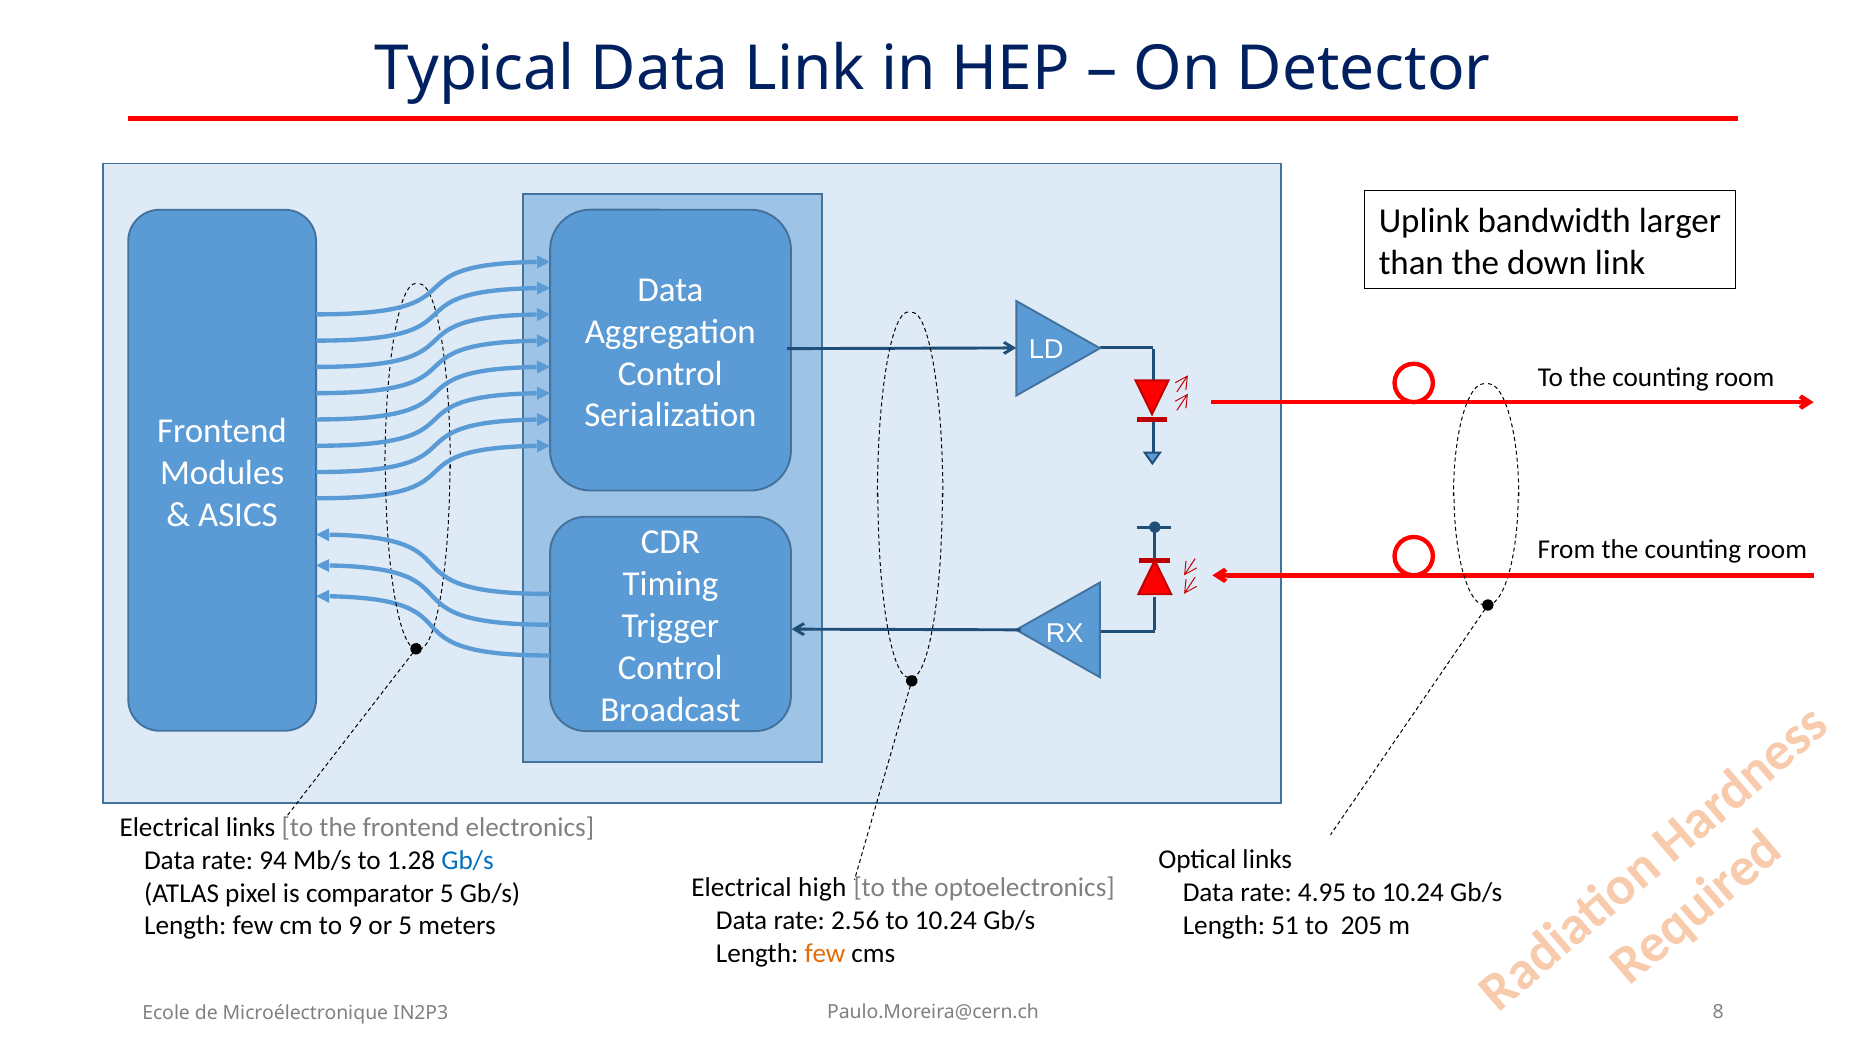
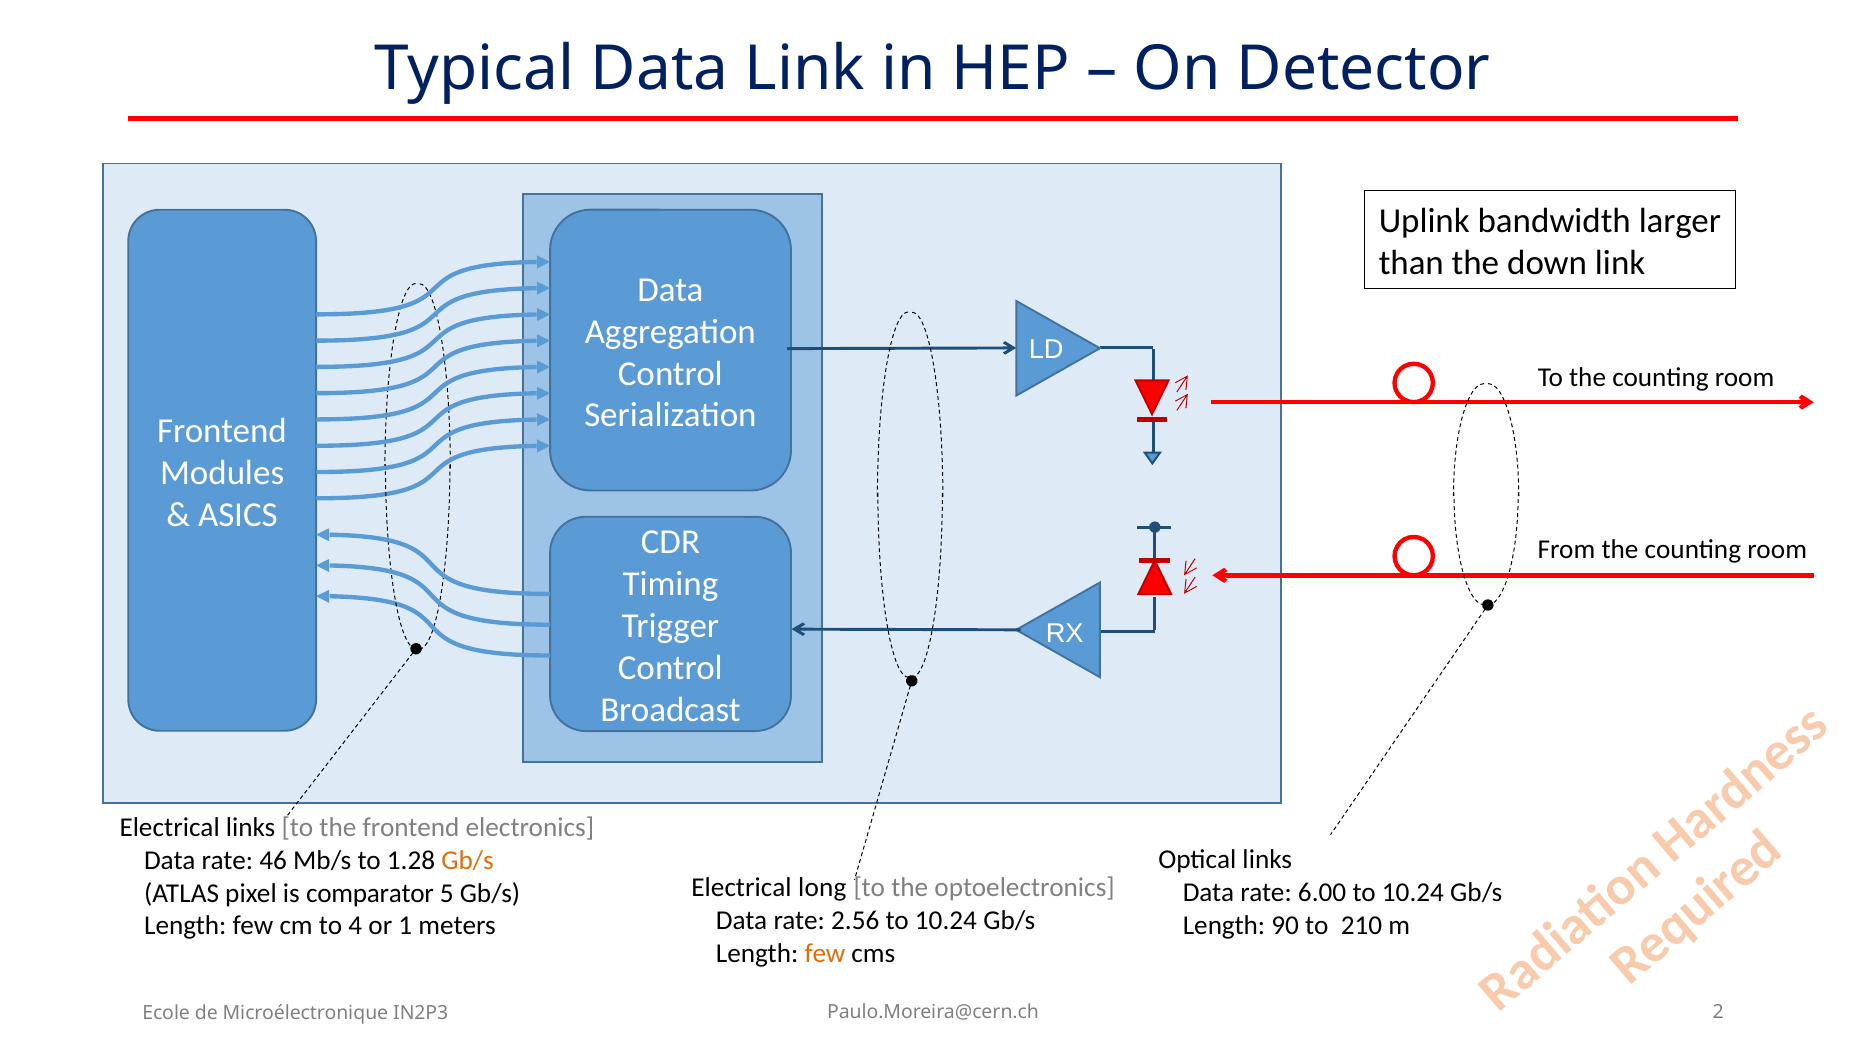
94: 94 -> 46
Gb/s at (468, 861) colour: blue -> orange
high: high -> long
4.95: 4.95 -> 6.00
51: 51 -> 90
205: 205 -> 210
9: 9 -> 4
or 5: 5 -> 1
8: 8 -> 2
